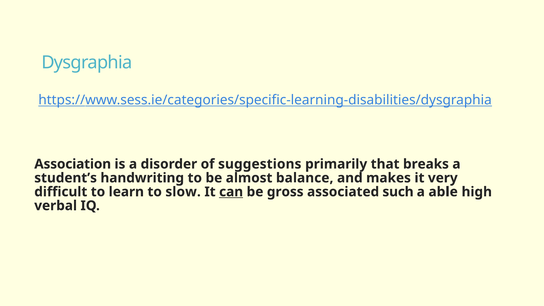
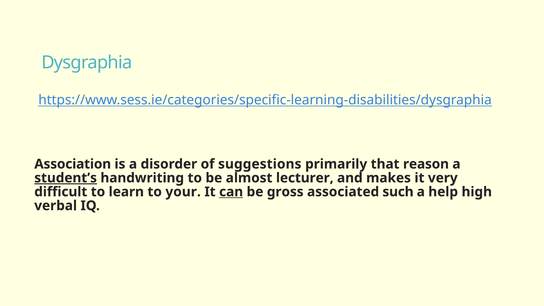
breaks: breaks -> reason
student’s underline: none -> present
balance: balance -> lecturer
slow: slow -> your
able: able -> help
